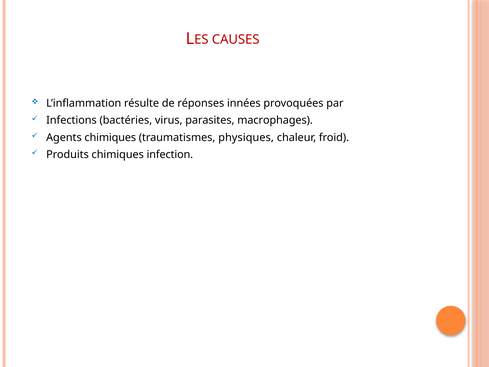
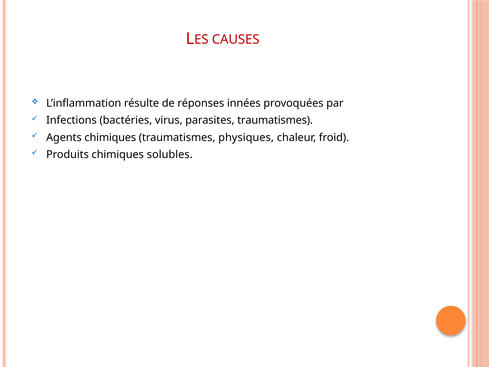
parasites macrophages: macrophages -> traumatismes
infection: infection -> solubles
